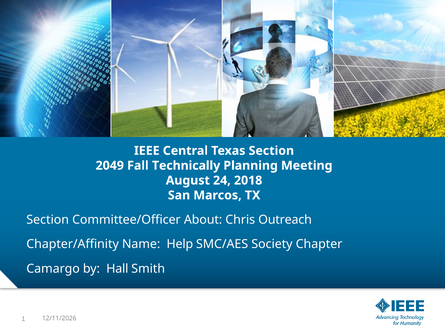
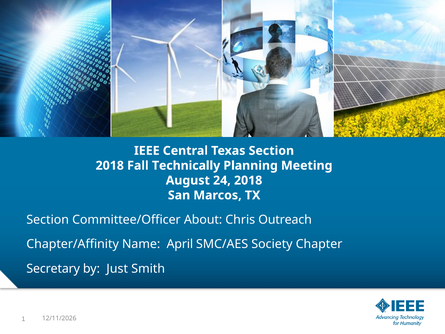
2049 at (110, 165): 2049 -> 2018
Help: Help -> April
Camargo: Camargo -> Secretary
Hall: Hall -> Just
